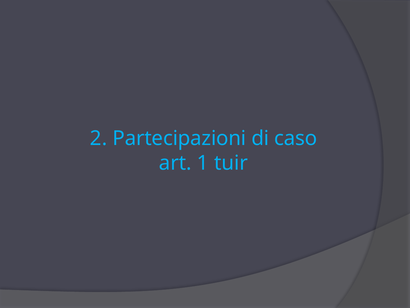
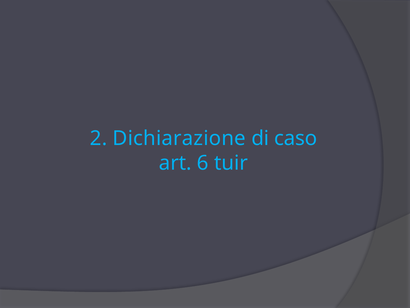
Partecipazioni: Partecipazioni -> Dichiarazione
1: 1 -> 6
